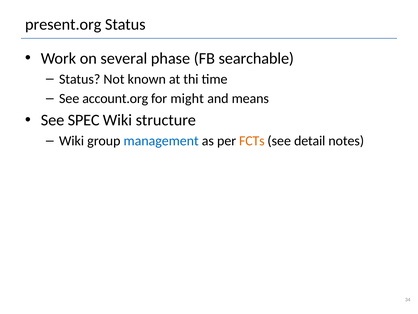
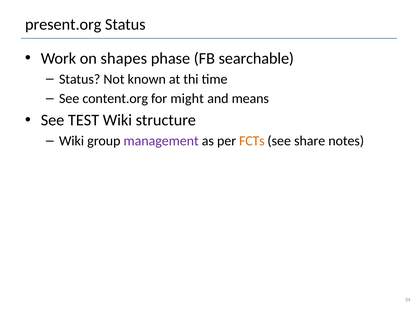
several: several -> shapes
account.org: account.org -> content.org
SPEC: SPEC -> TEST
management colour: blue -> purple
detail: detail -> share
